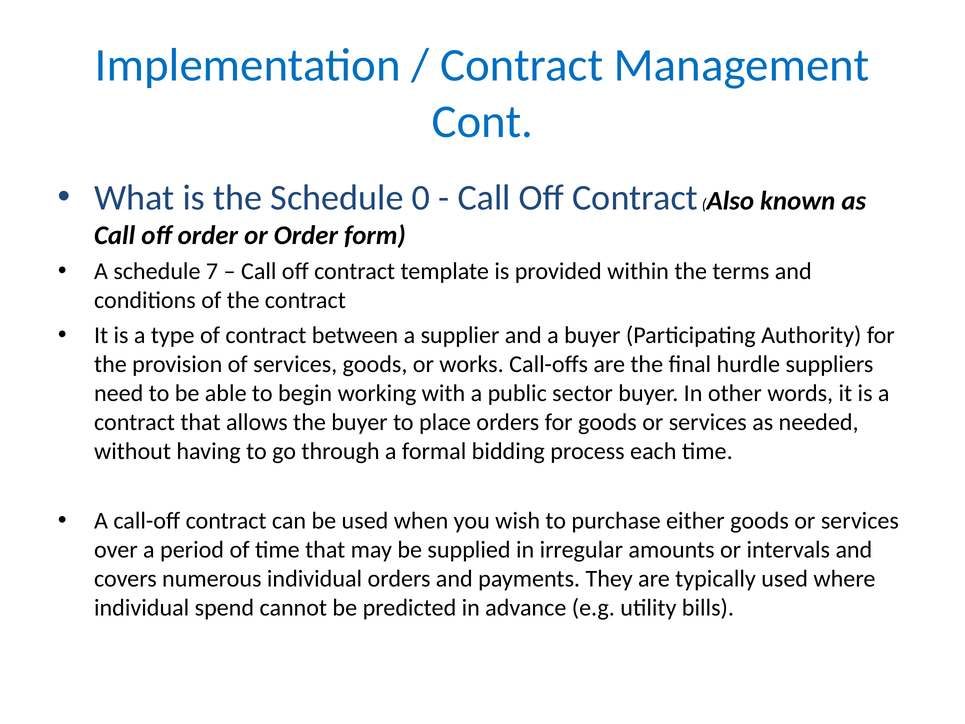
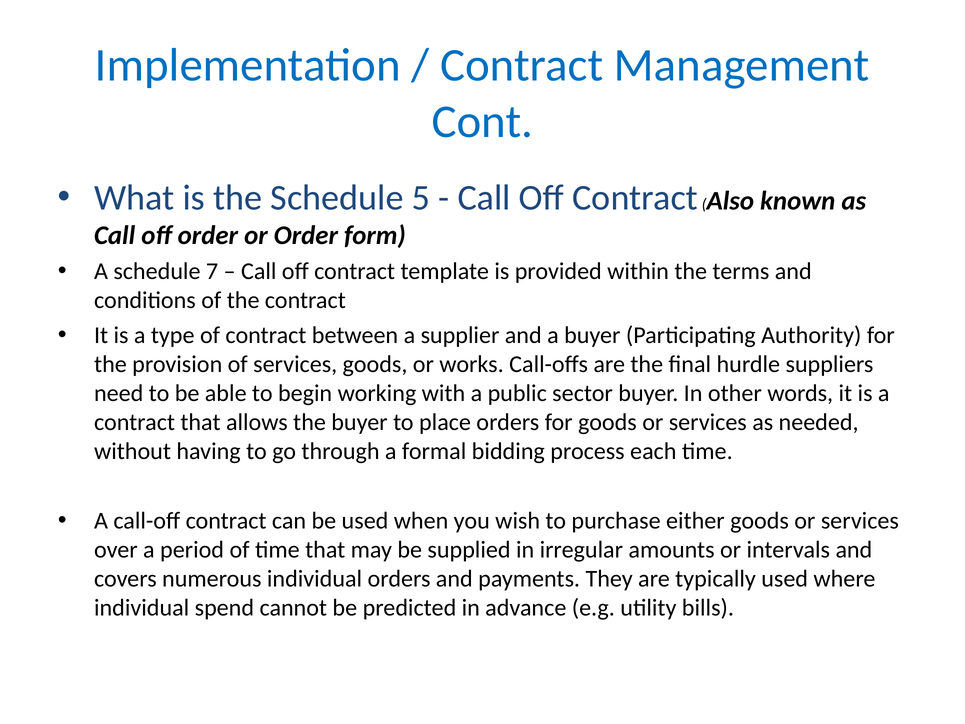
0: 0 -> 5
